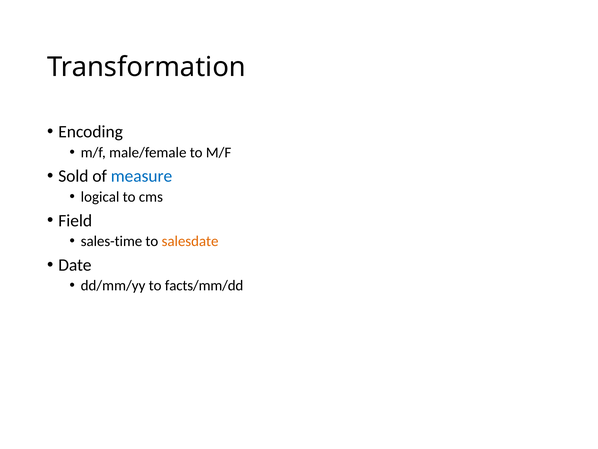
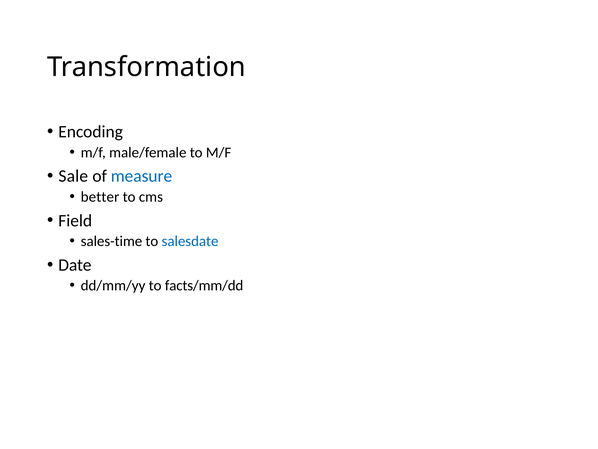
Sold: Sold -> Sale
logical: logical -> better
salesdate colour: orange -> blue
